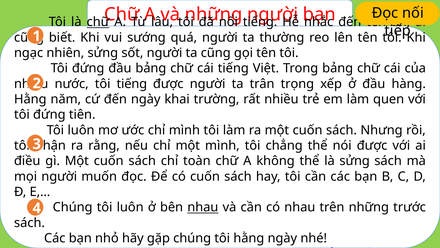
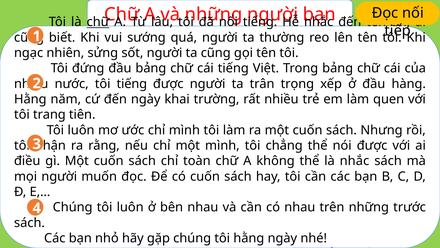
đứng at (49, 114): đứng -> trang
là sửng: sửng -> nhắc
nhau at (203, 207) underline: present -> none
